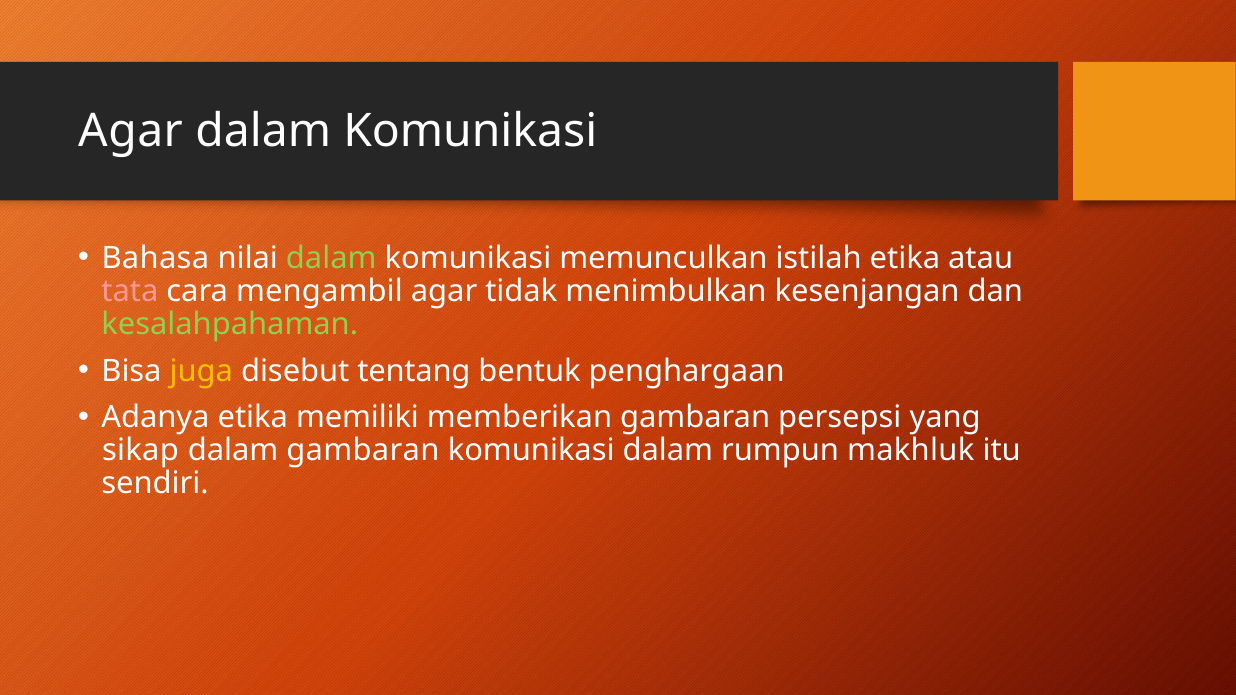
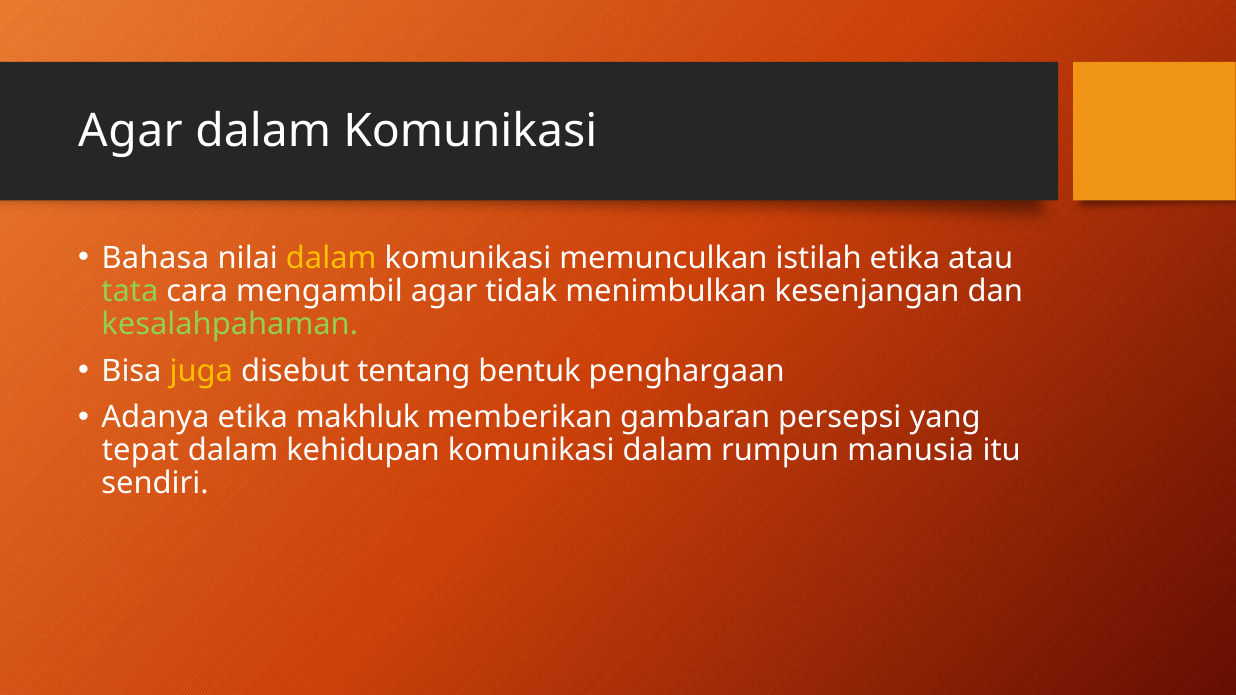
dalam at (331, 258) colour: light green -> yellow
tata colour: pink -> light green
memiliki: memiliki -> makhluk
sikap: sikap -> tepat
dalam gambaran: gambaran -> kehidupan
makhluk: makhluk -> manusia
